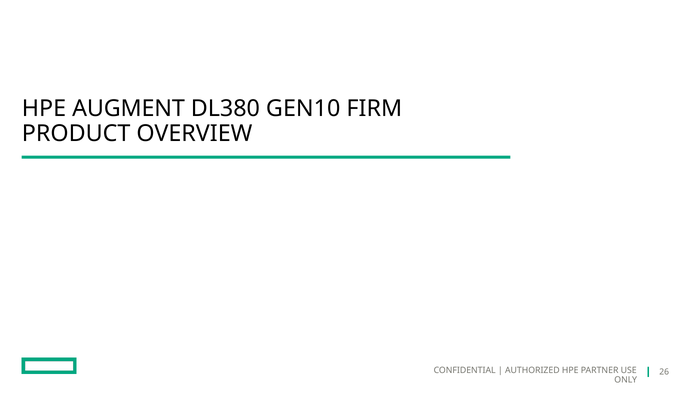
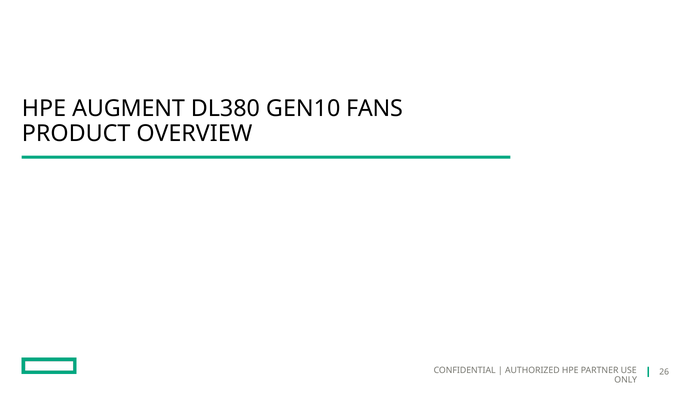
FIRM: FIRM -> FANS
